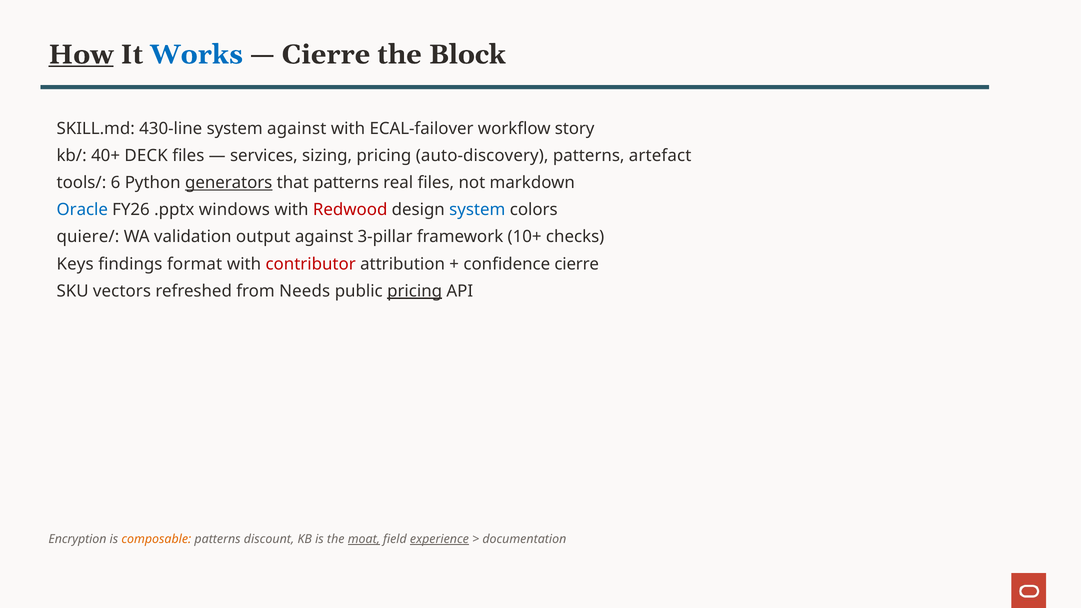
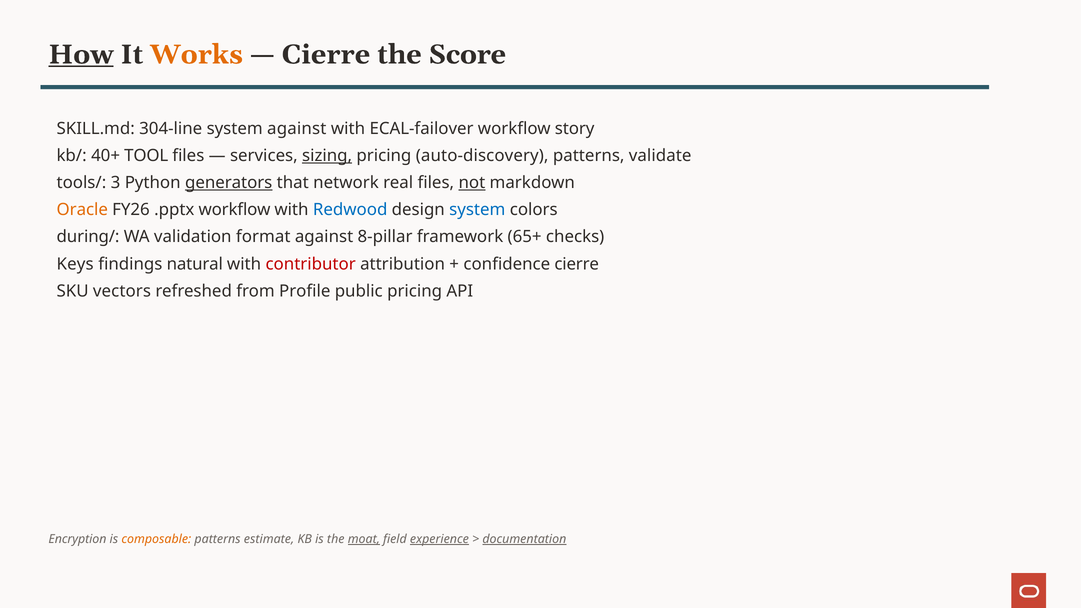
Works colour: blue -> orange
Block: Block -> Score
430-line: 430-line -> 304-line
DECK: DECK -> TOOL
sizing underline: none -> present
artefact: artefact -> validate
6: 6 -> 3
that patterns: patterns -> network
not underline: none -> present
Oracle colour: blue -> orange
.pptx windows: windows -> workflow
Redwood colour: red -> blue
quiere/: quiere/ -> during/
output: output -> format
3-pillar: 3-pillar -> 8-pillar
10+: 10+ -> 65+
format: format -> natural
Needs: Needs -> Profile
pricing at (415, 291) underline: present -> none
discount: discount -> estimate
documentation underline: none -> present
